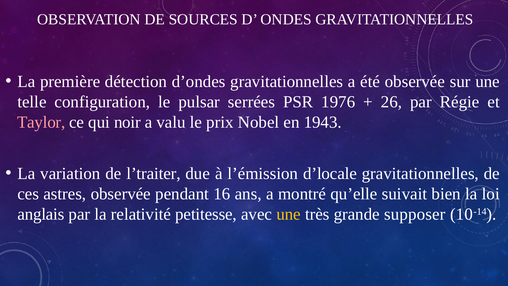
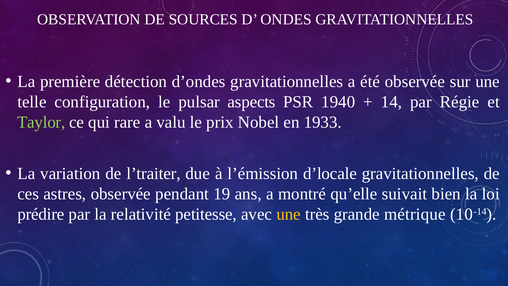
serrées: serrées -> aspects
1976: 1976 -> 1940
26: 26 -> 14
Taylor colour: pink -> light green
noir: noir -> rare
1943: 1943 -> 1933
16: 16 -> 19
anglais: anglais -> prédire
supposer: supposer -> métrique
